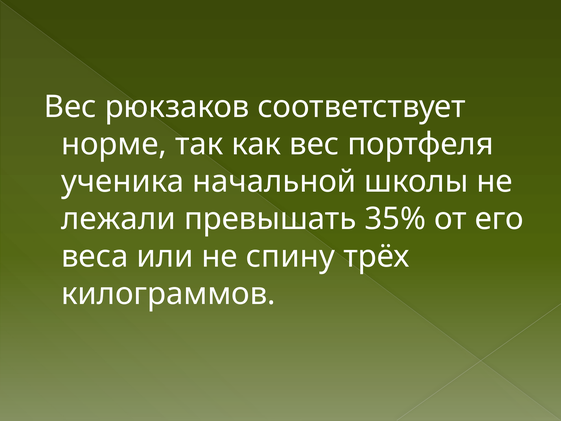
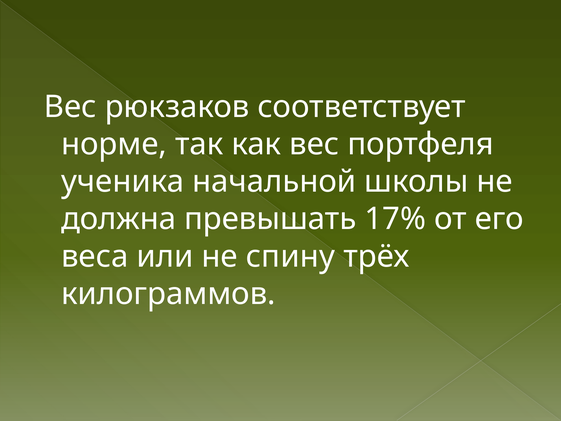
лежали: лежали -> должна
35%: 35% -> 17%
